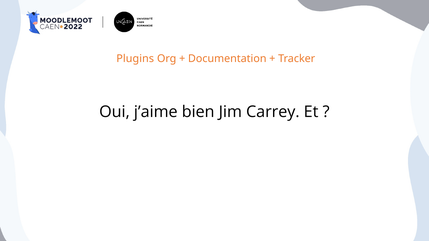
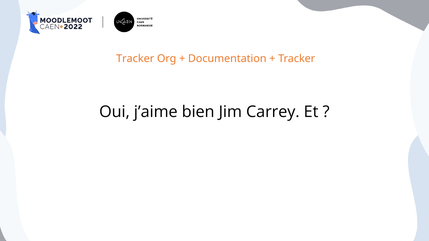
Plugins at (135, 59): Plugins -> Tracker
